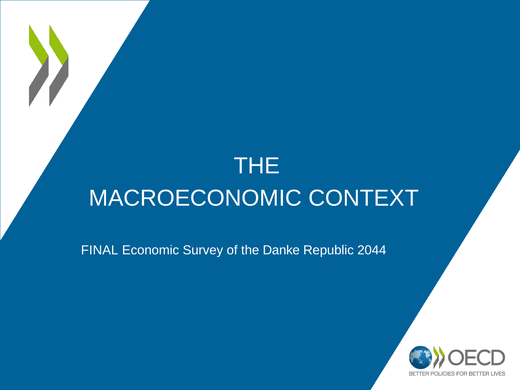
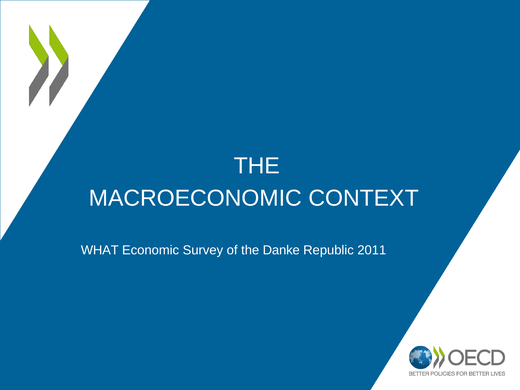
FINAL: FINAL -> WHAT
2044: 2044 -> 2011
